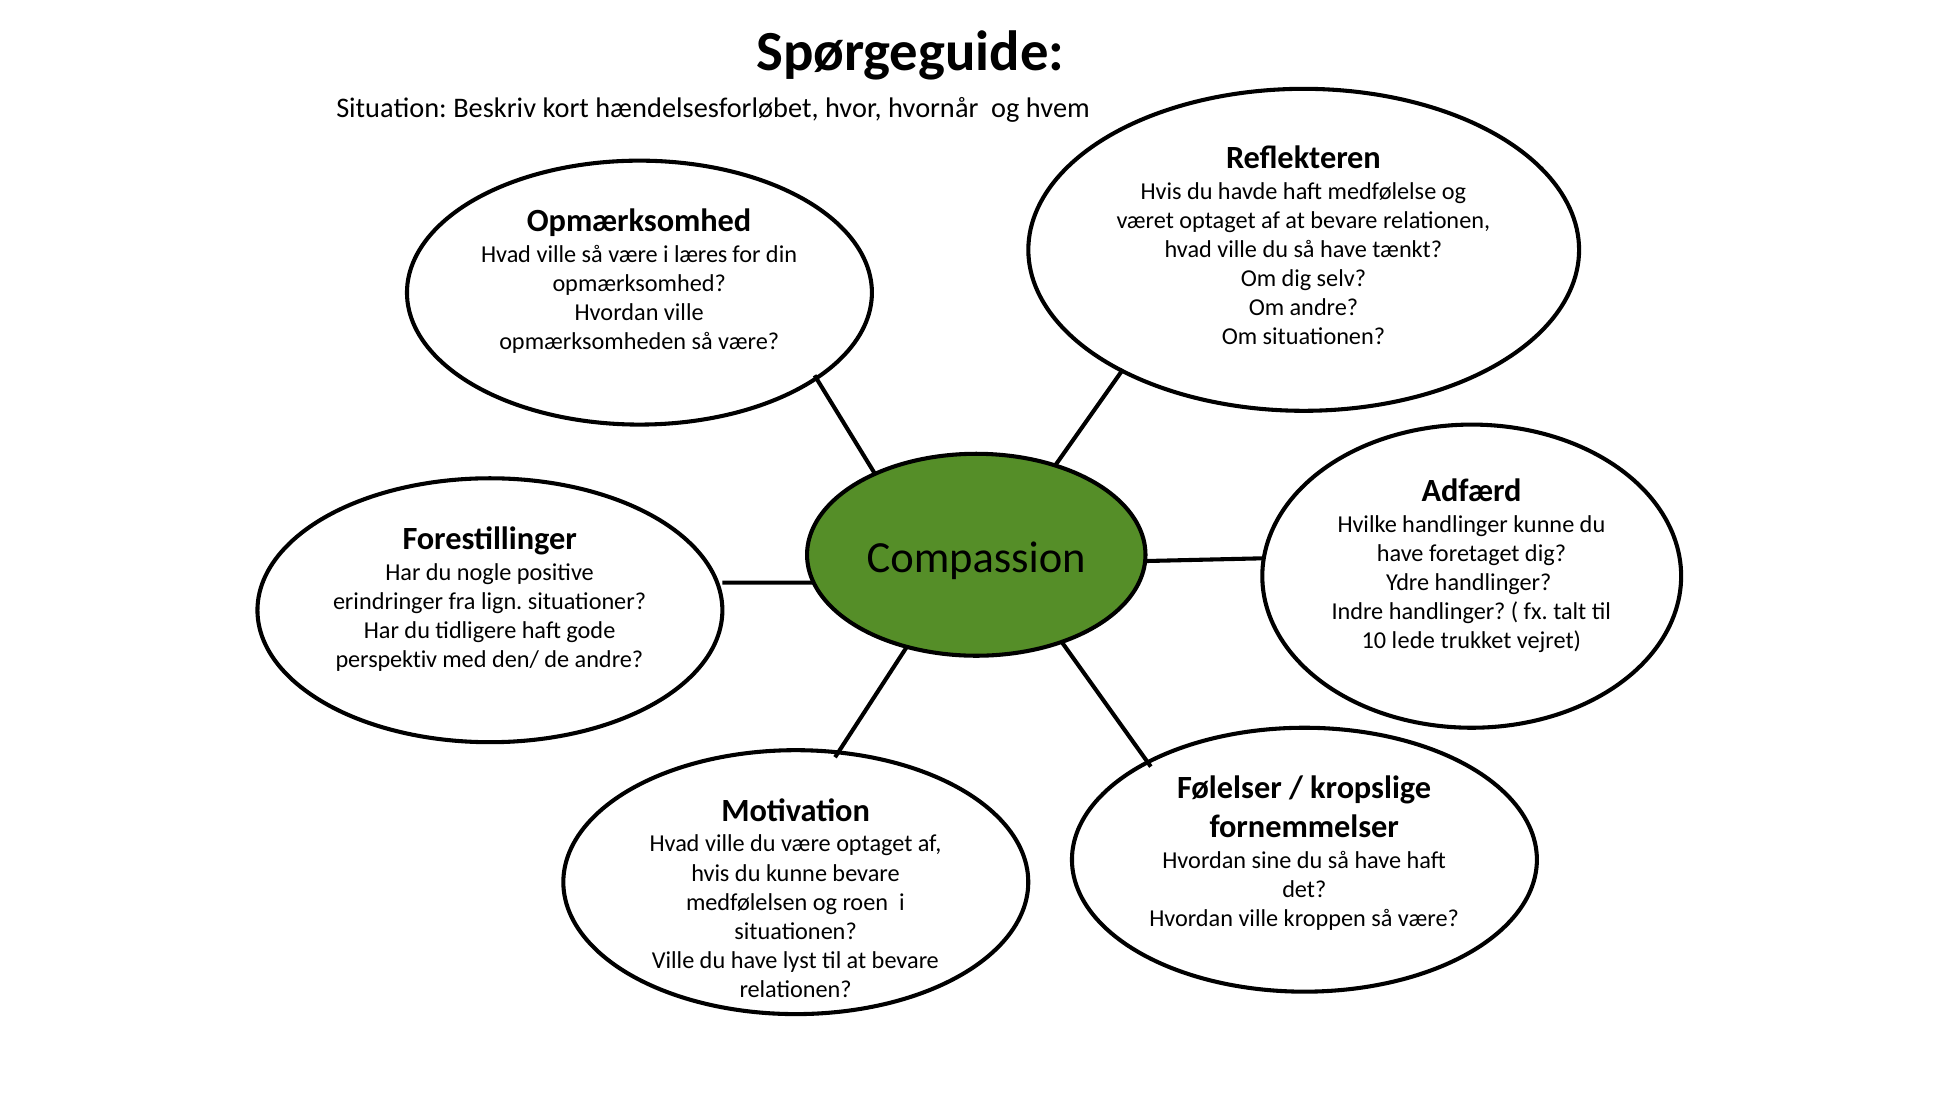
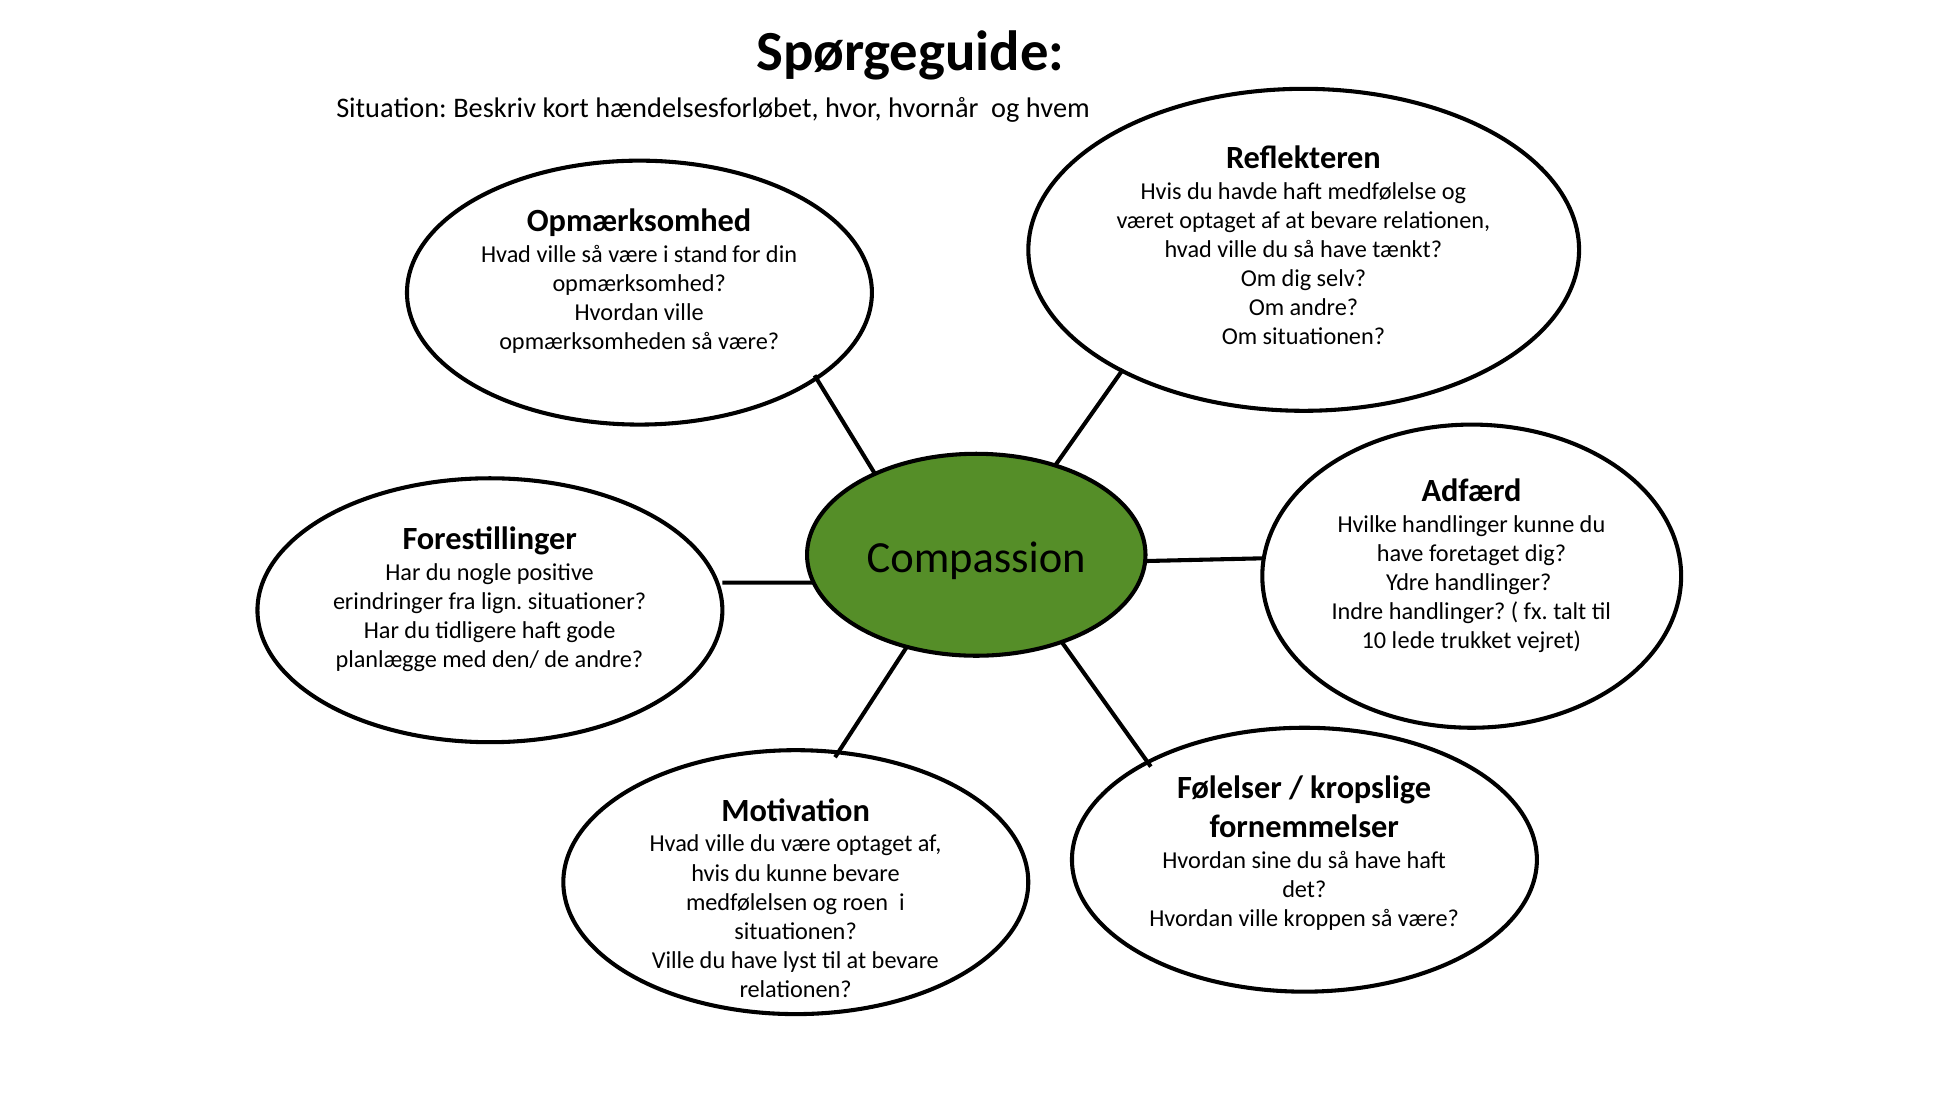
læres: læres -> stand
perspektiv: perspektiv -> planlægge
